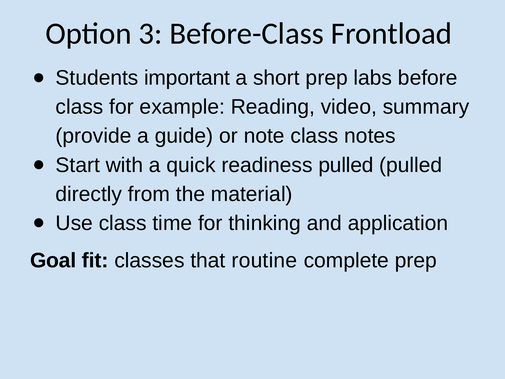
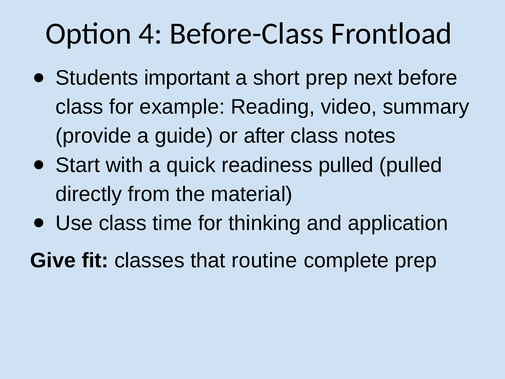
3: 3 -> 4
labs: labs -> next
note: note -> after
Goal: Goal -> Give
